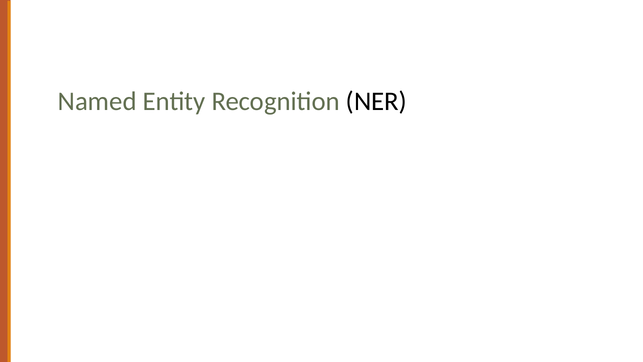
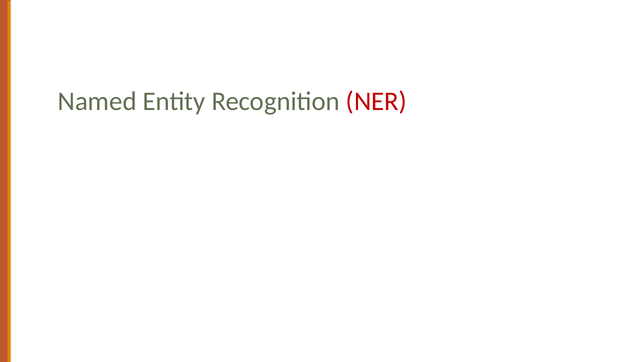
NER colour: black -> red
